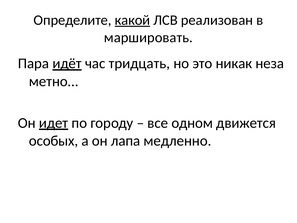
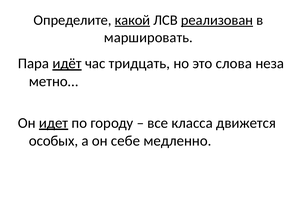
реализован underline: none -> present
никак: никак -> слова
одном: одном -> класса
лапа: лапа -> себе
